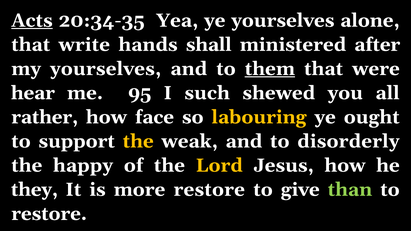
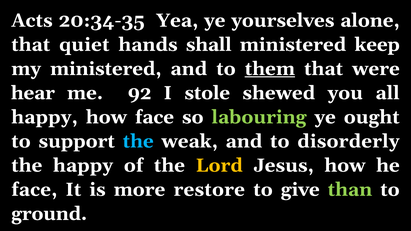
Acts underline: present -> none
write: write -> quiet
after: after -> keep
my yourselves: yourselves -> ministered
95: 95 -> 92
such: such -> stole
rather at (45, 117): rather -> happy
labouring colour: yellow -> light green
the at (138, 141) colour: yellow -> light blue
they at (34, 190): they -> face
restore at (49, 214): restore -> ground
